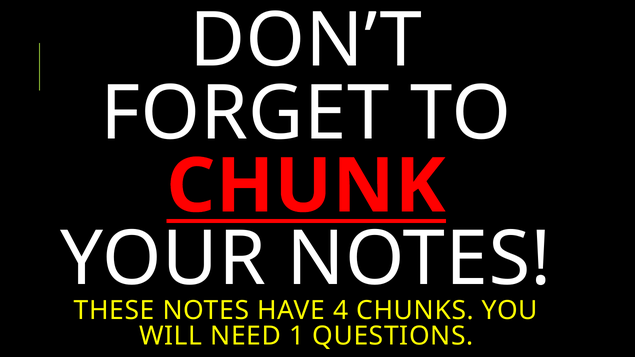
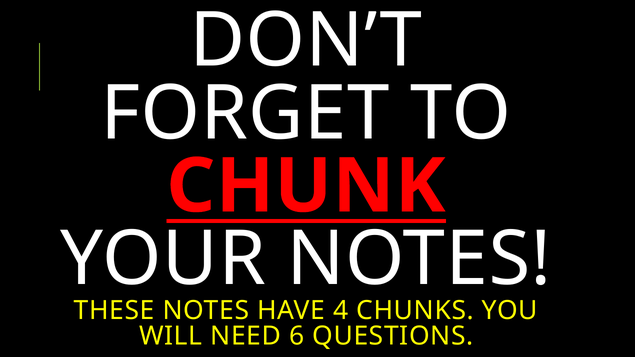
1: 1 -> 6
